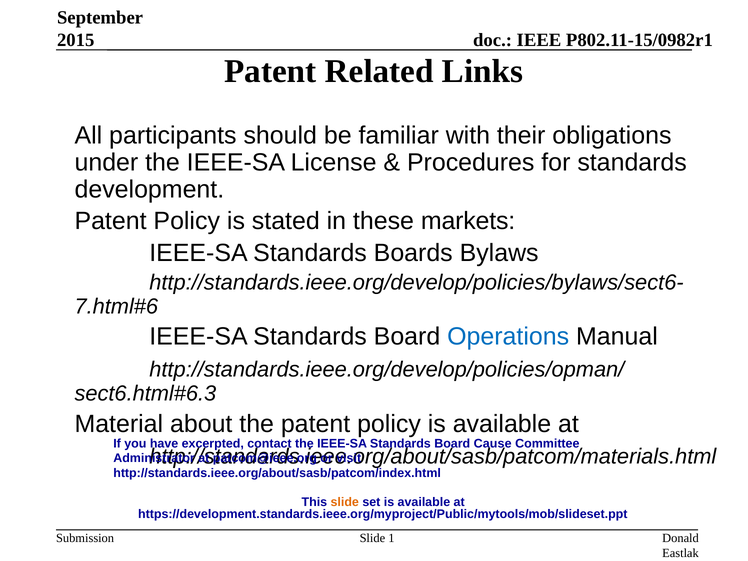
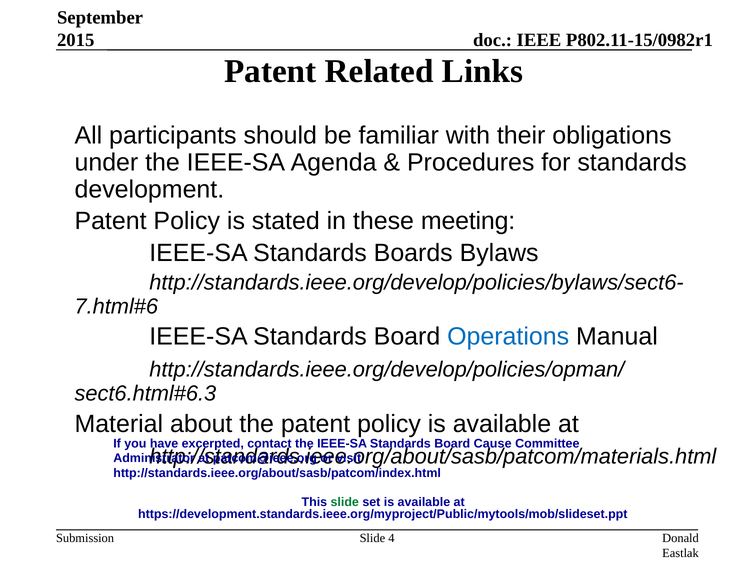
License: License -> Agenda
markets: markets -> meeting
slide at (345, 502) colour: orange -> green
1: 1 -> 4
